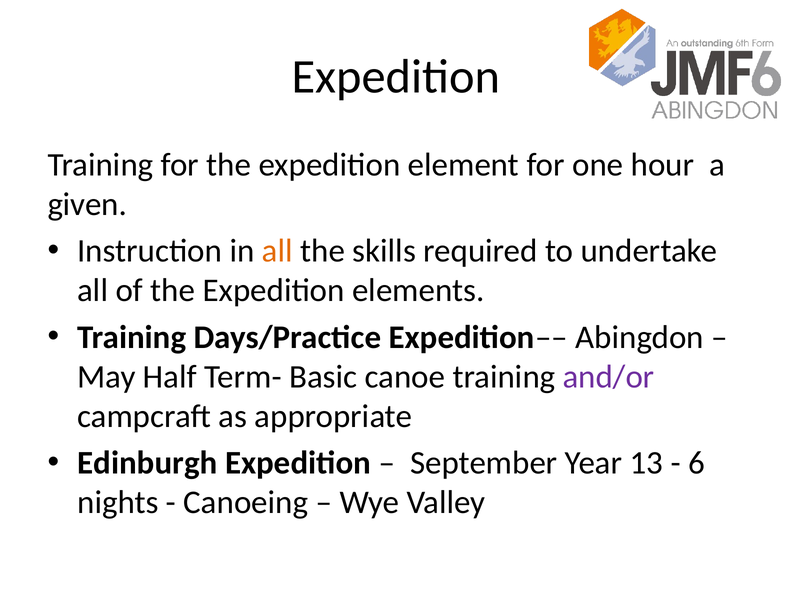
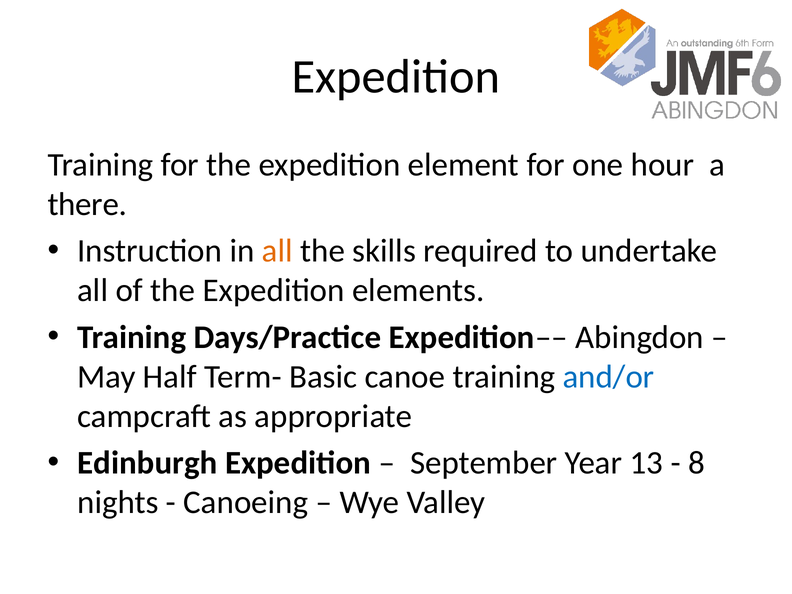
given: given -> there
and/or colour: purple -> blue
6: 6 -> 8
